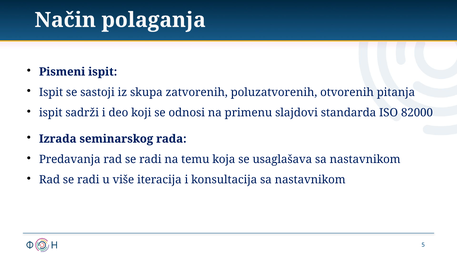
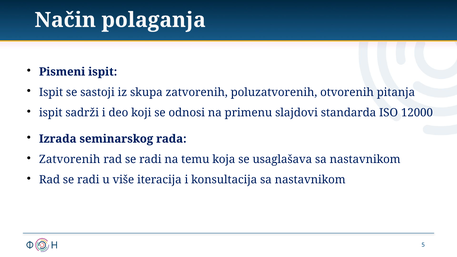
82000: 82000 -> 12000
Predavanja at (70, 159): Predavanja -> Zatvorenih
